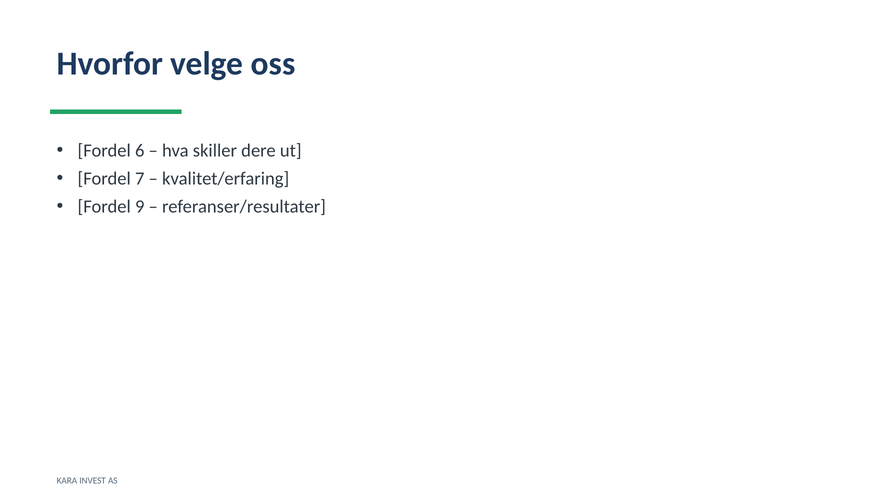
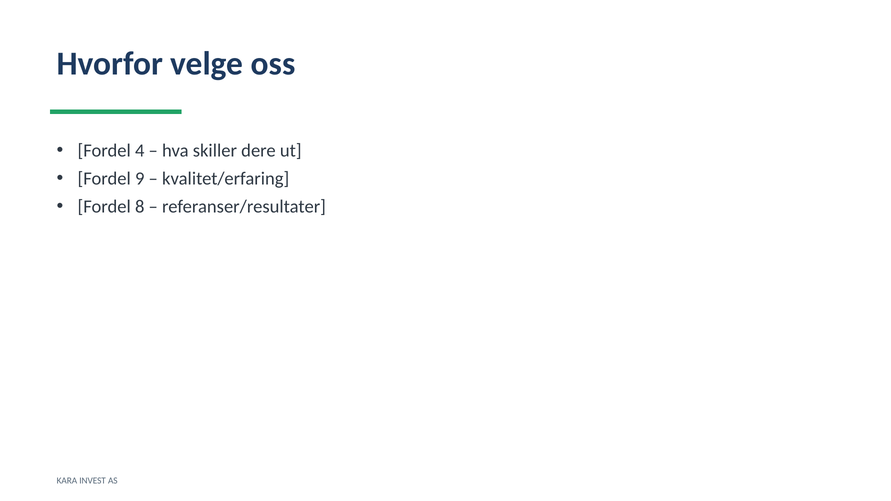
6: 6 -> 4
7: 7 -> 9
9: 9 -> 8
